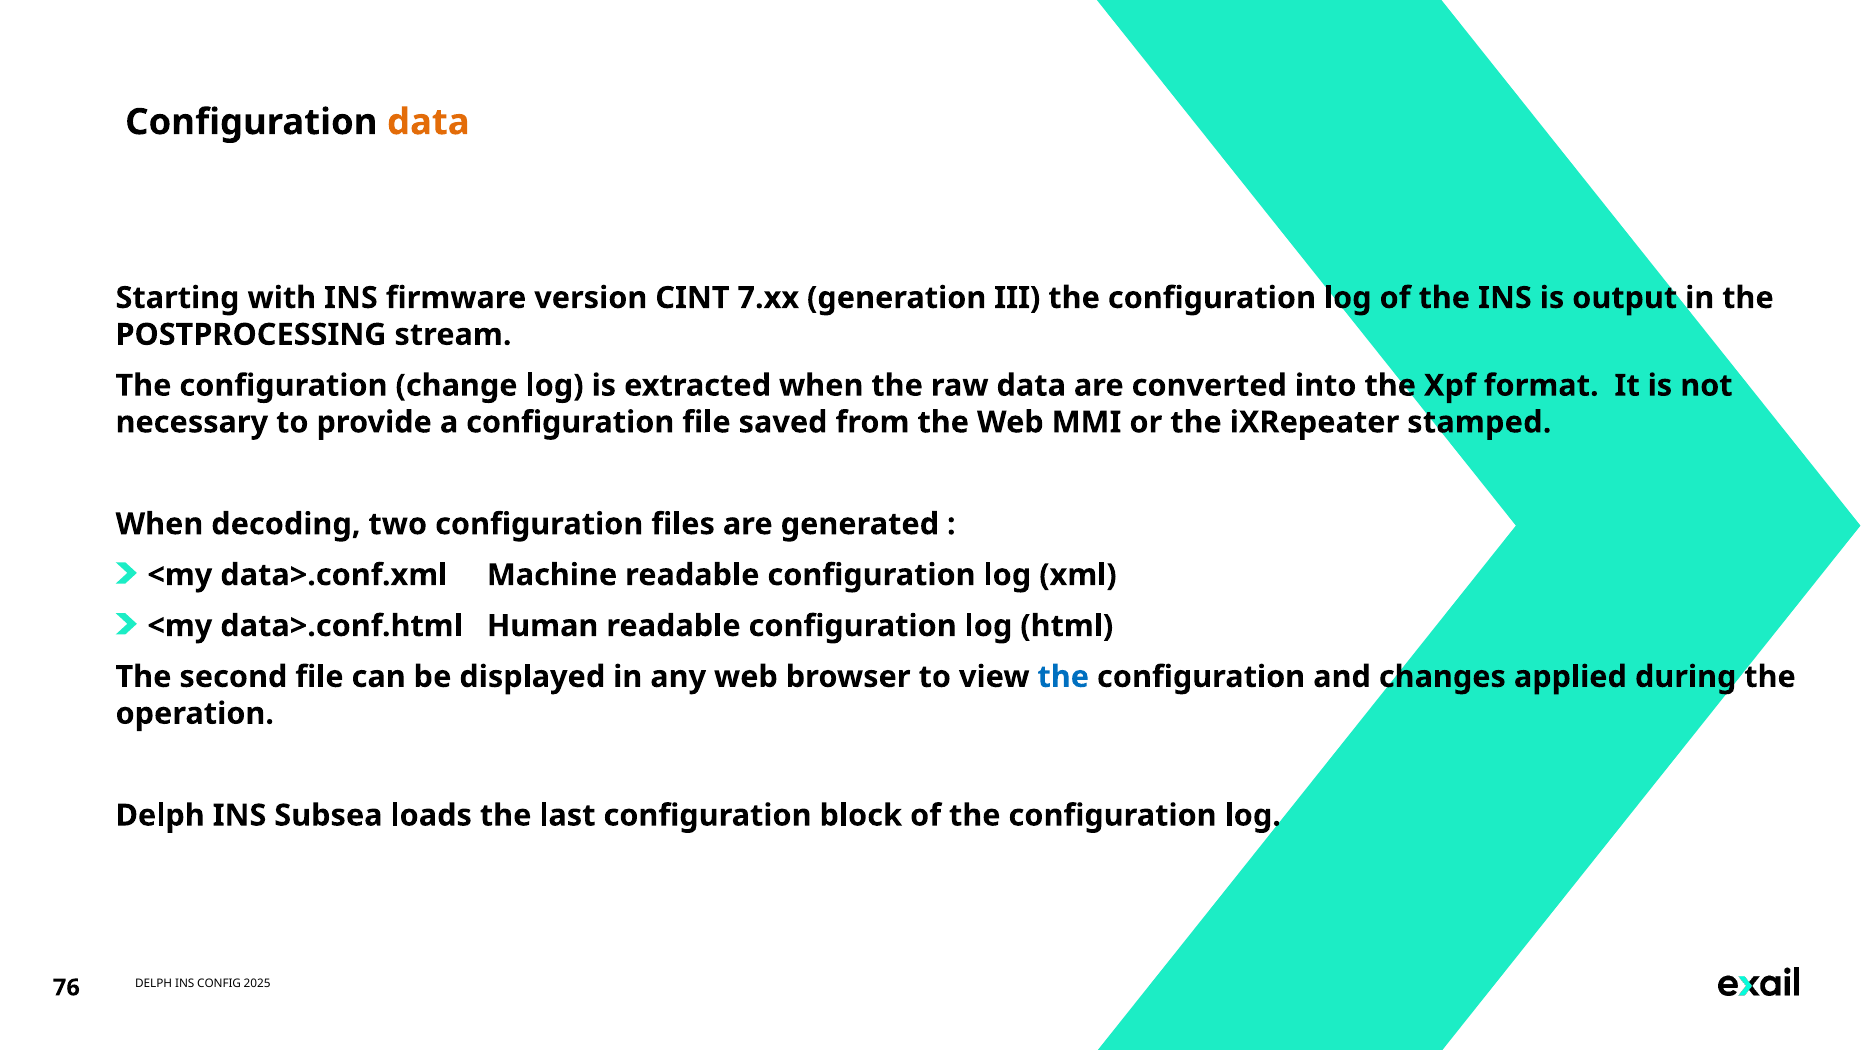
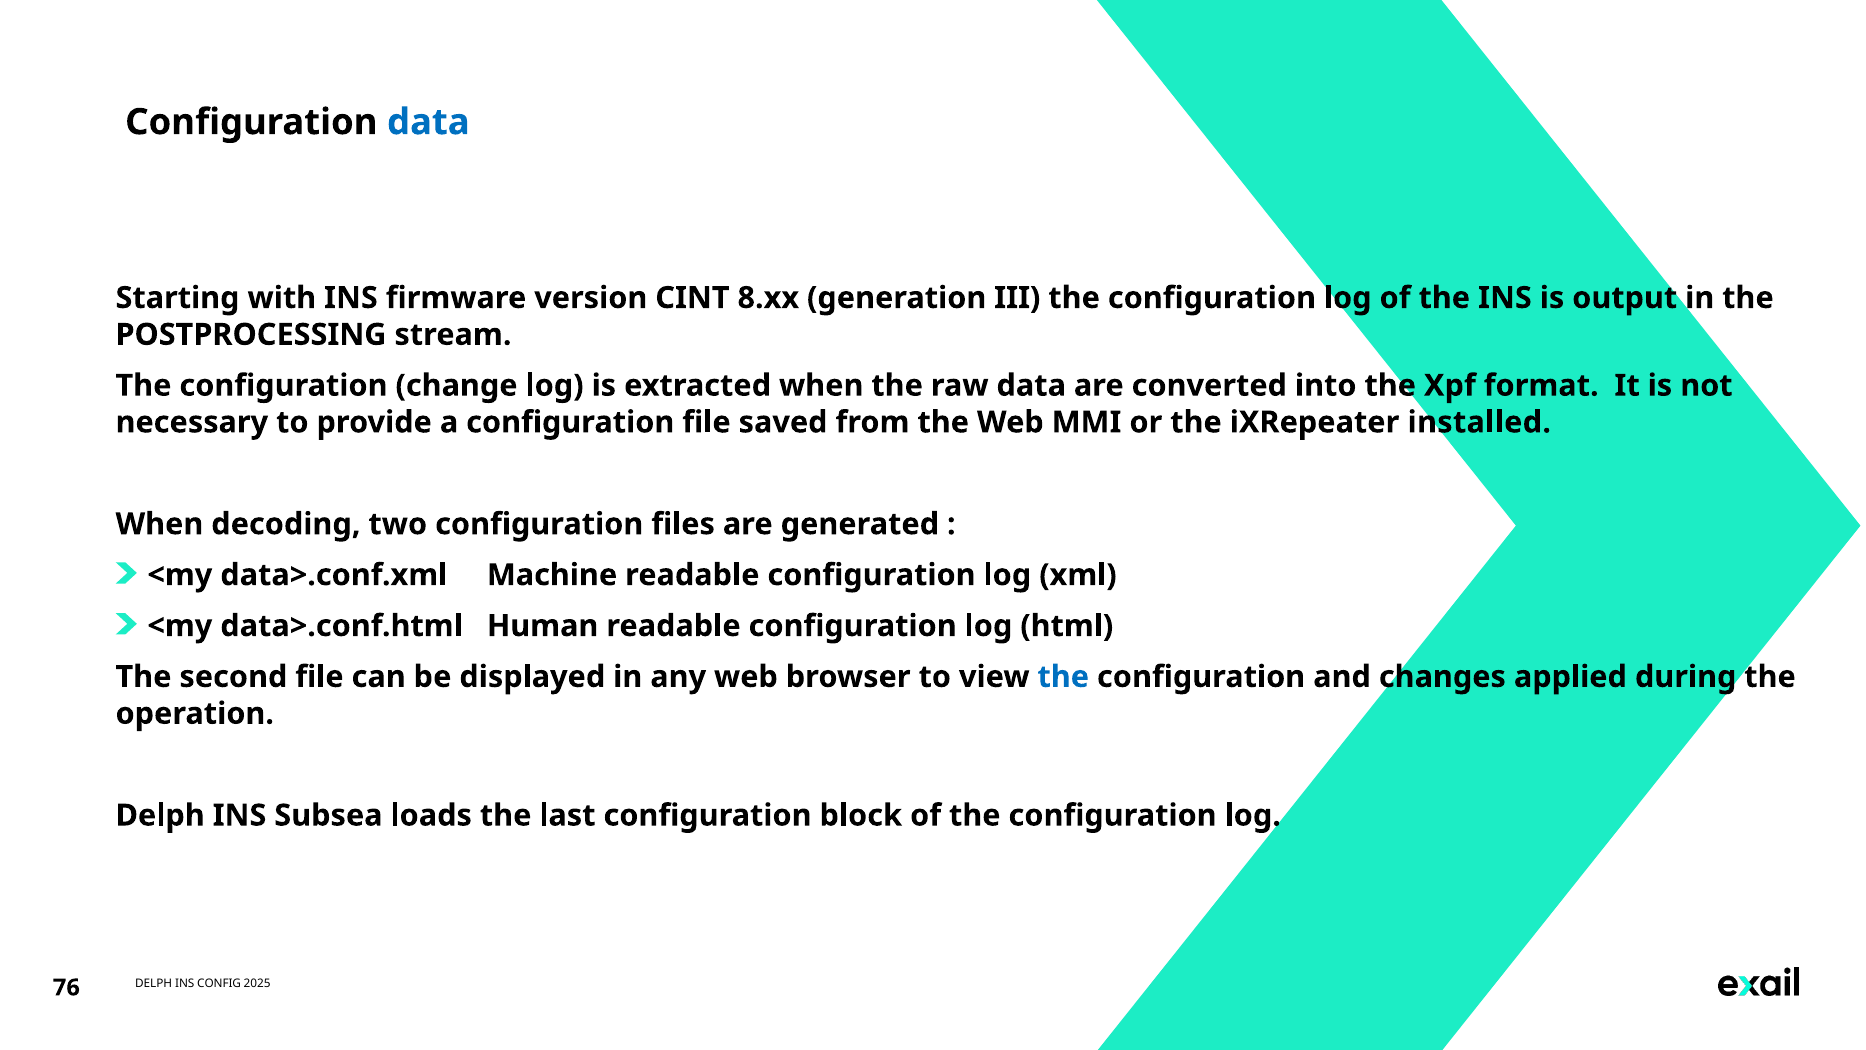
data at (428, 122) colour: orange -> blue
7.xx: 7.xx -> 8.xx
stamped: stamped -> installed
